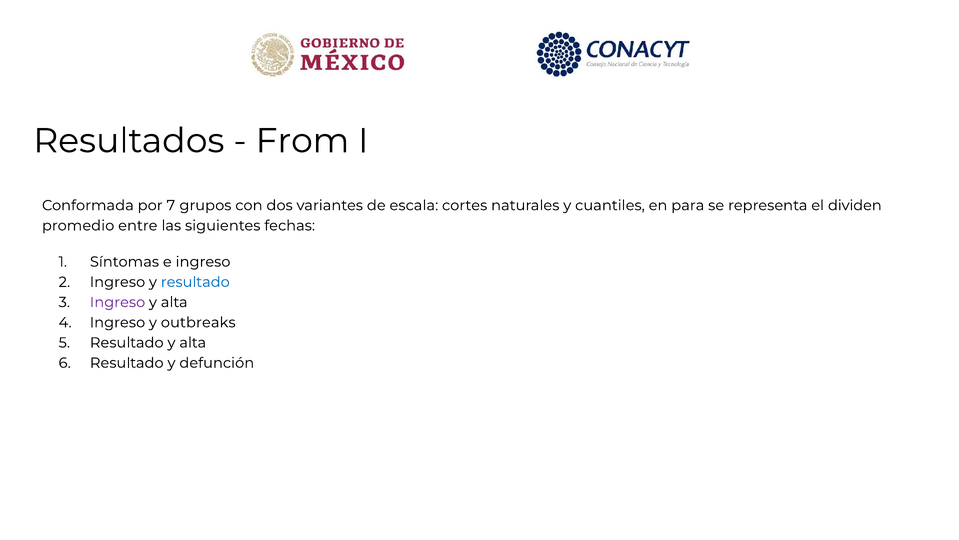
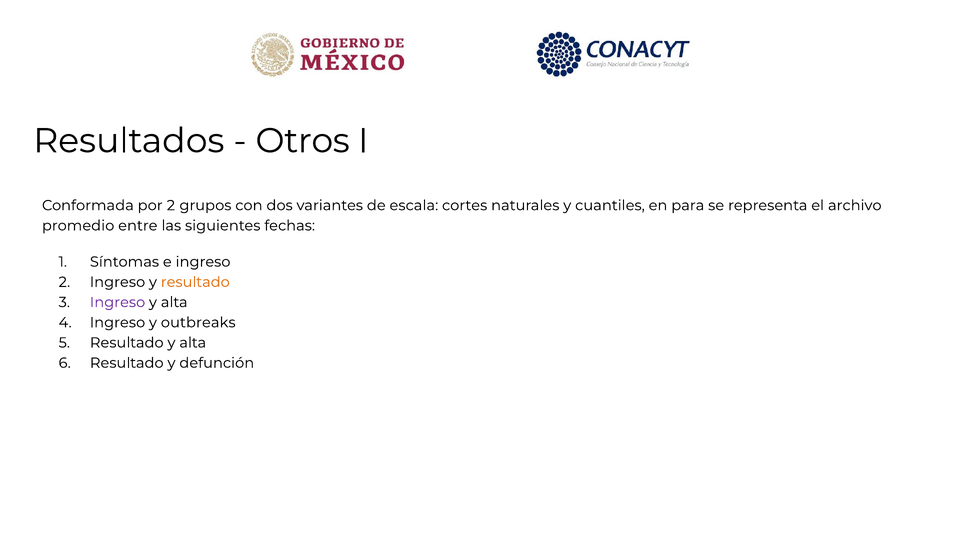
From: From -> Otros
por 7: 7 -> 2
dividen: dividen -> archivo
resultado at (195, 282) colour: blue -> orange
